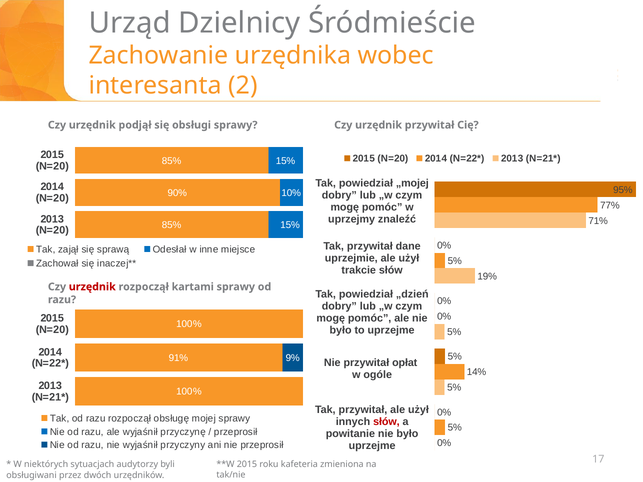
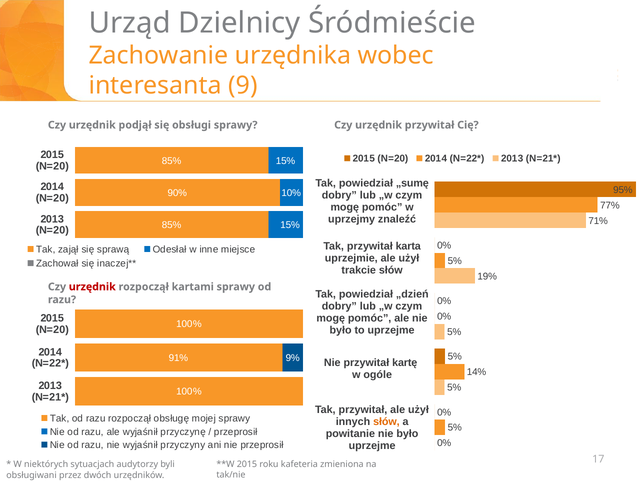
2: 2 -> 9
„mojej: „mojej -> „sumę
dane: dane -> karta
opłat: opłat -> kartę
słów at (386, 422) colour: red -> orange
